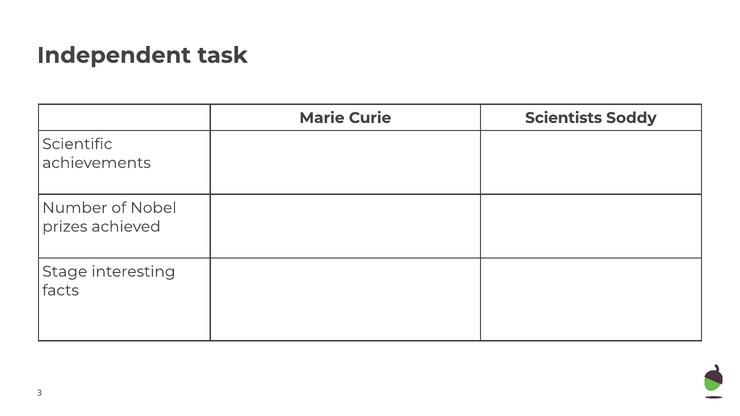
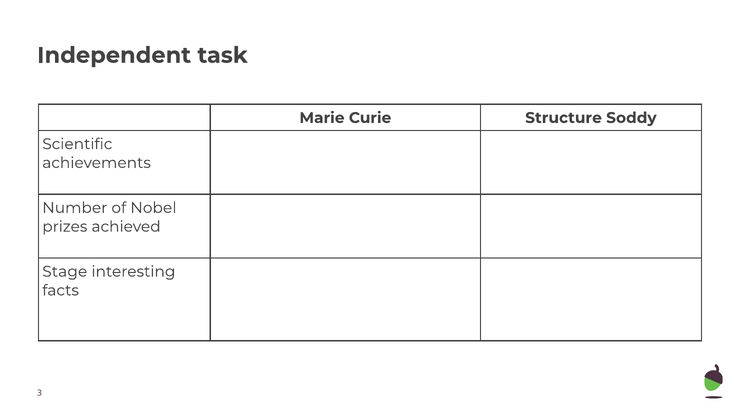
Scientists: Scientists -> Structure
